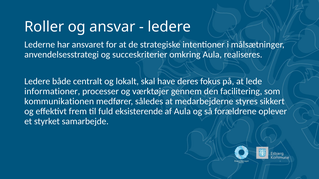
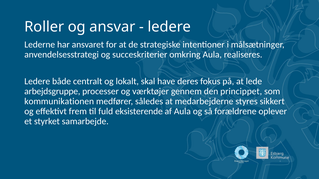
informationer: informationer -> arbejdsgruppe
facilitering: facilitering -> princippet
